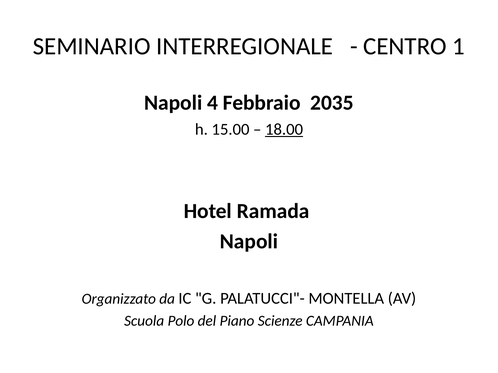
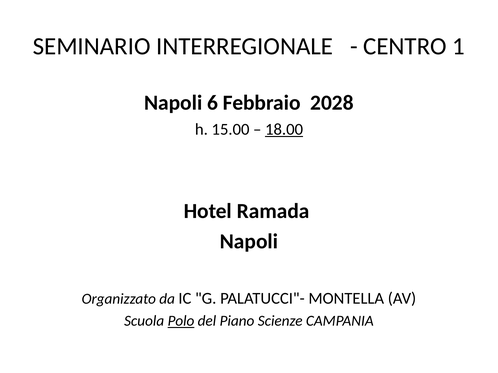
4: 4 -> 6
2035: 2035 -> 2028
Polo underline: none -> present
